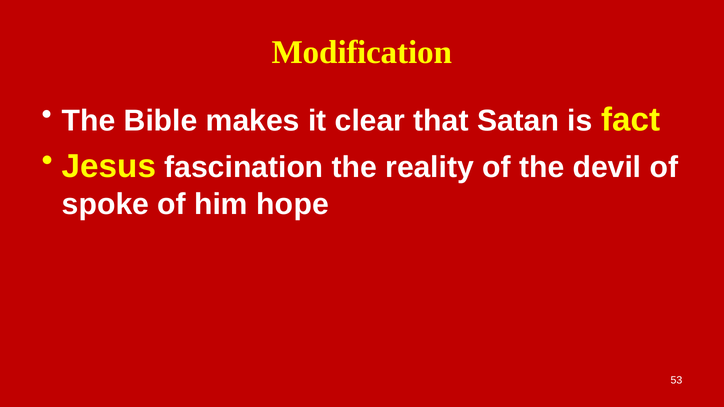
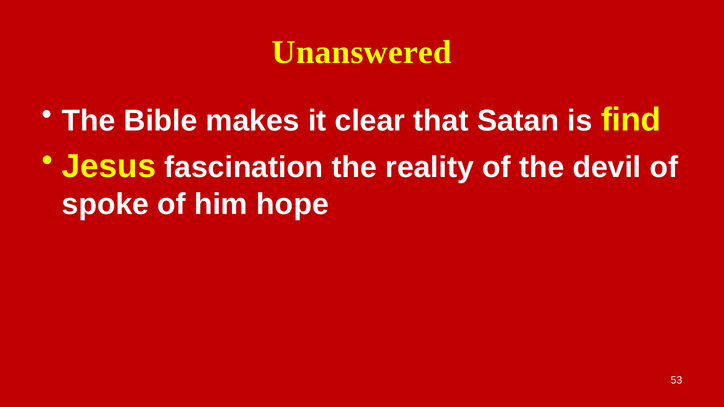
Modification: Modification -> Unanswered
fact: fact -> find
